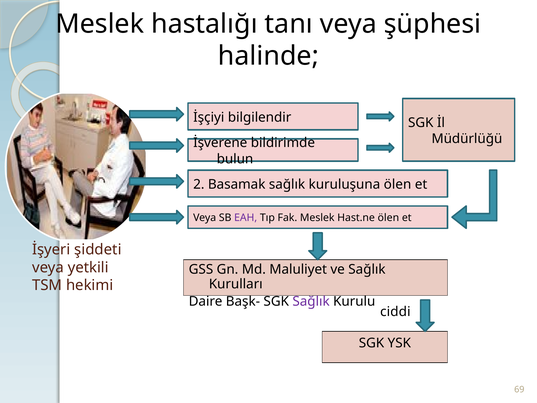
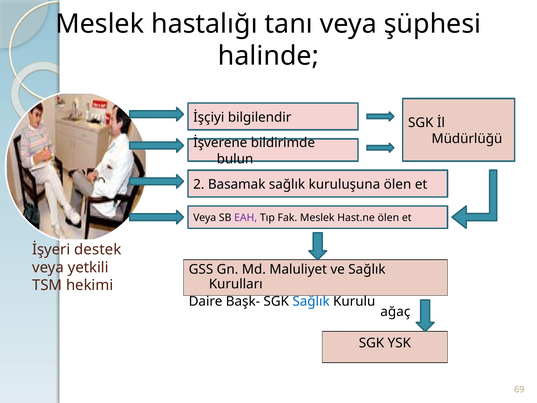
şiddeti: şiddeti -> destek
Sağlık at (311, 301) colour: purple -> blue
ciddi: ciddi -> ağaç
